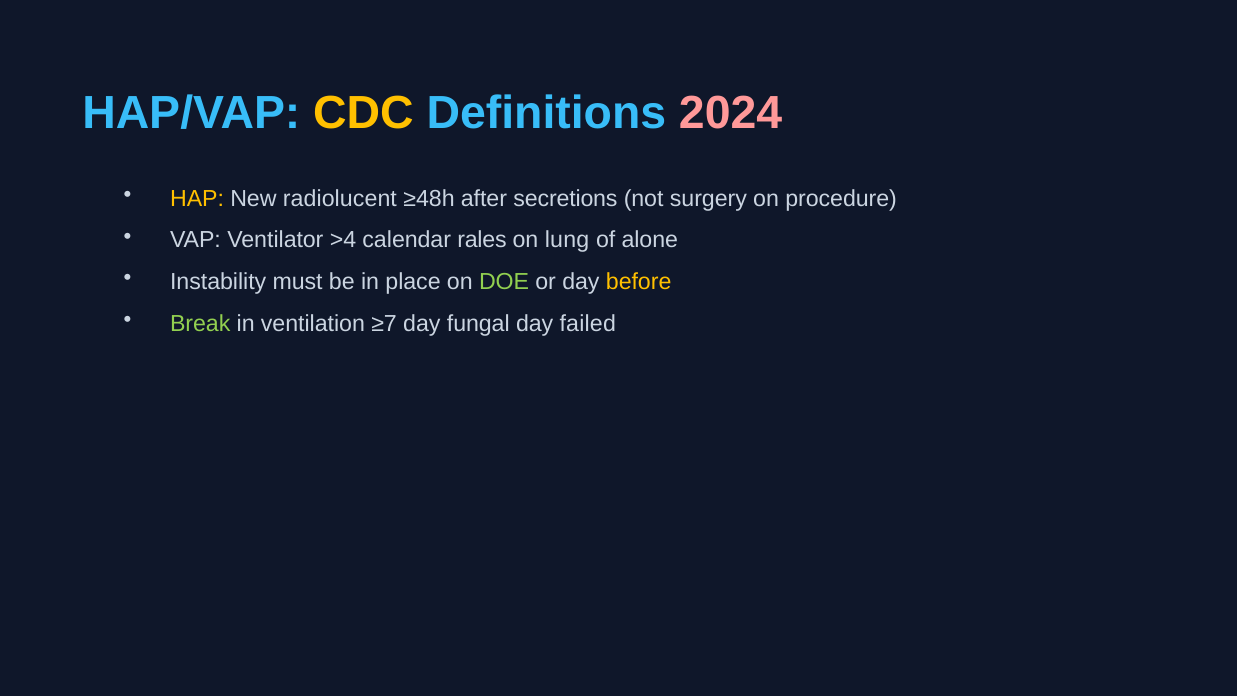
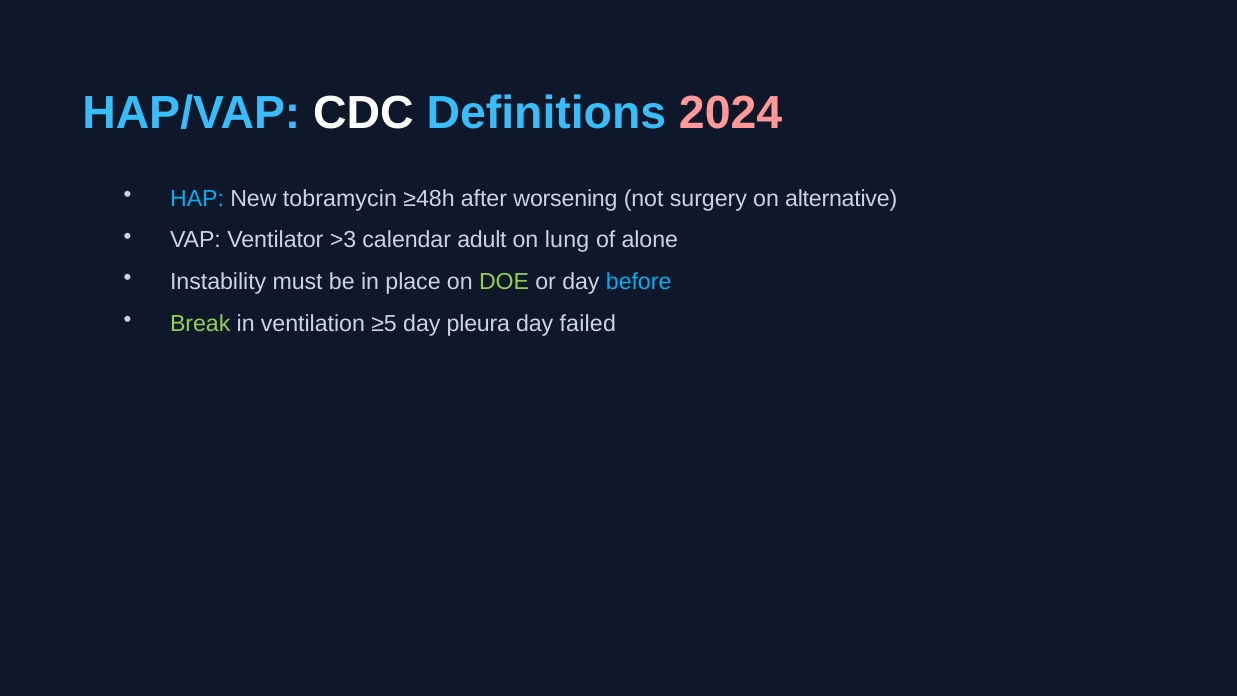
CDC colour: yellow -> white
HAP colour: yellow -> light blue
radiolucent: radiolucent -> tobramycin
secretions: secretions -> worsening
procedure: procedure -> alternative
>4: >4 -> >3
rales: rales -> adult
before colour: yellow -> light blue
≥7: ≥7 -> ≥5
fungal: fungal -> pleura
